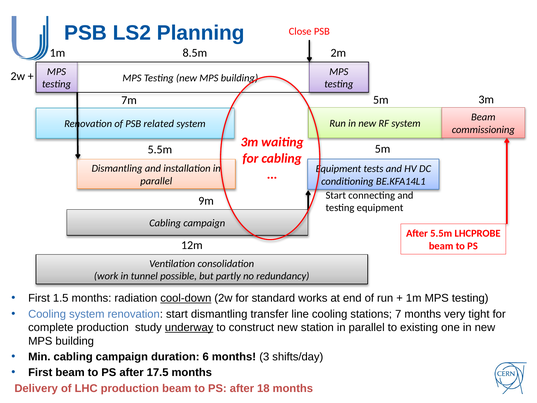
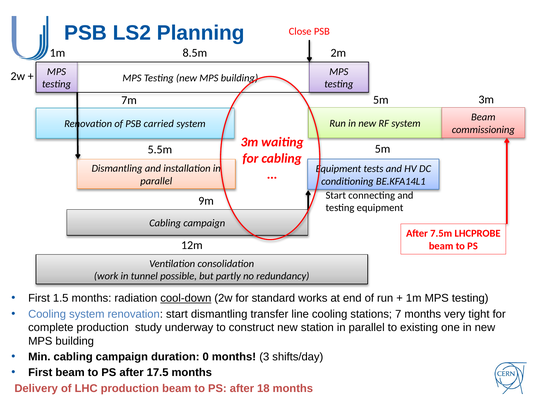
related: related -> carried
After 5.5m: 5.5m -> 7.5m
underway underline: present -> none
6: 6 -> 0
